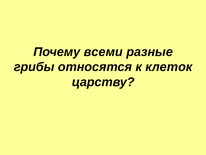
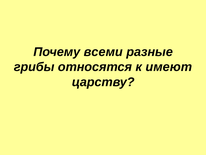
клеток: клеток -> имеют
